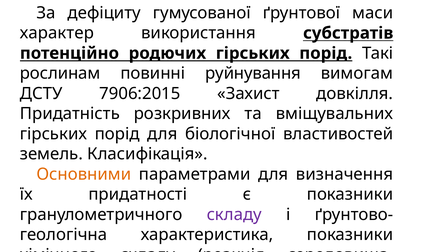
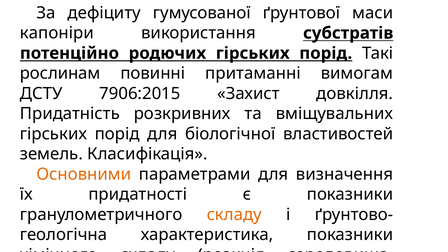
характер: характер -> капоніри
руйнування: руйнування -> притаманні
складу at (234, 214) colour: purple -> orange
